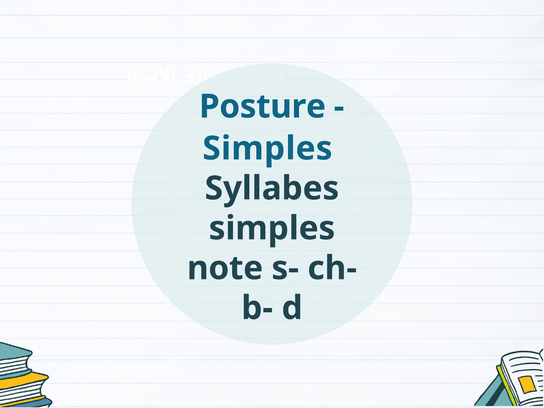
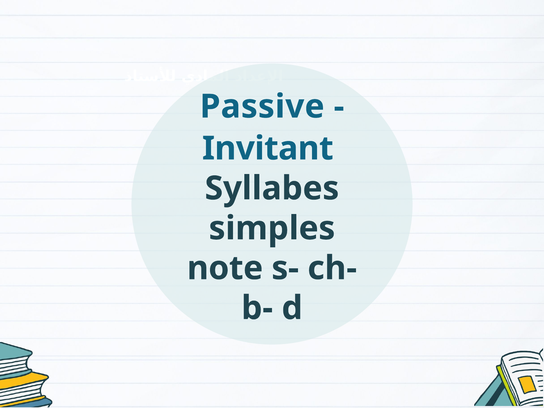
Posture: Posture -> Passive
Simples at (267, 149): Simples -> Invitant
